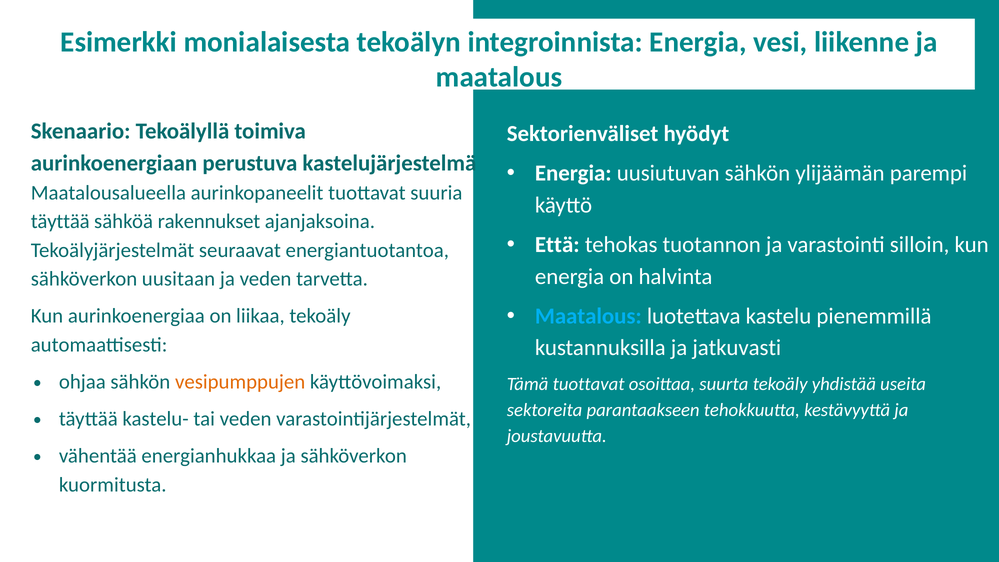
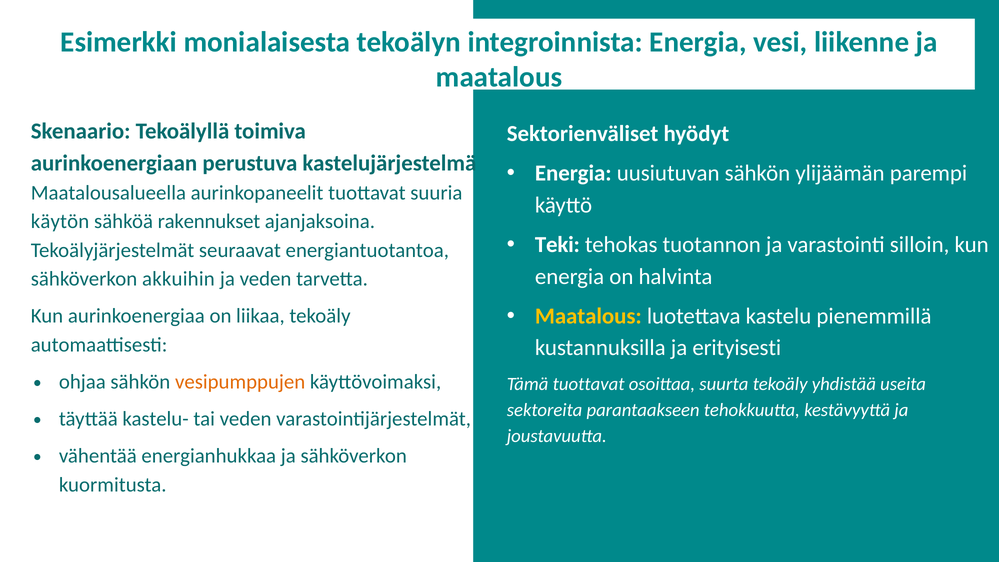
täyttää at (60, 221): täyttää -> käytön
Että: Että -> Teki
uusitaan: uusitaan -> akkuihin
Maatalous at (588, 316) colour: light blue -> yellow
jatkuvasti: jatkuvasti -> erityisesti
